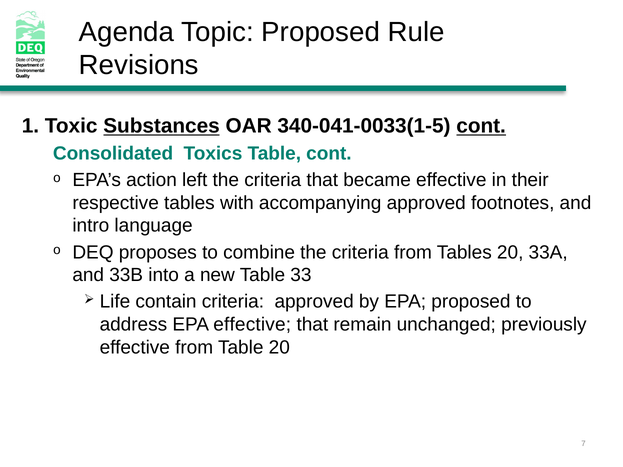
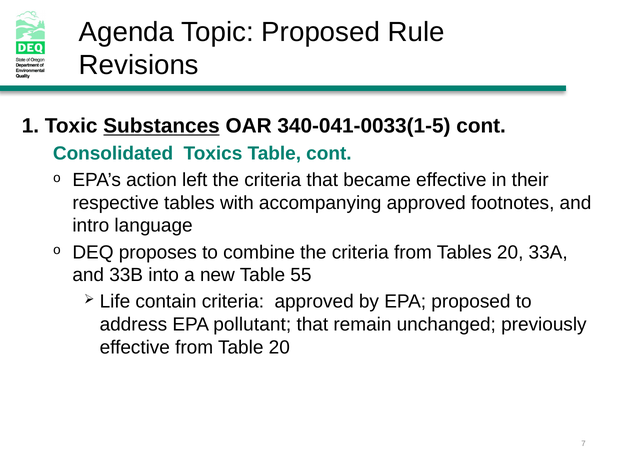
cont at (481, 126) underline: present -> none
33: 33 -> 55
EPA effective: effective -> pollutant
